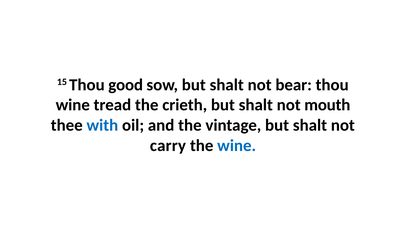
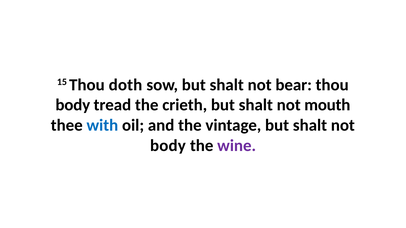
good: good -> doth
wine at (73, 105): wine -> body
carry at (168, 146): carry -> body
wine at (237, 146) colour: blue -> purple
